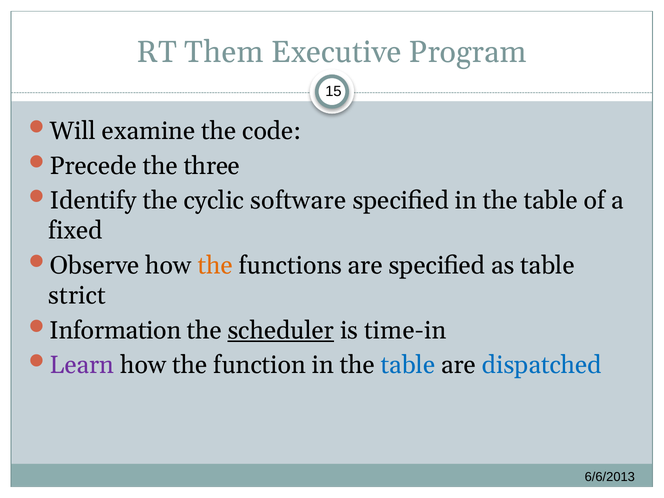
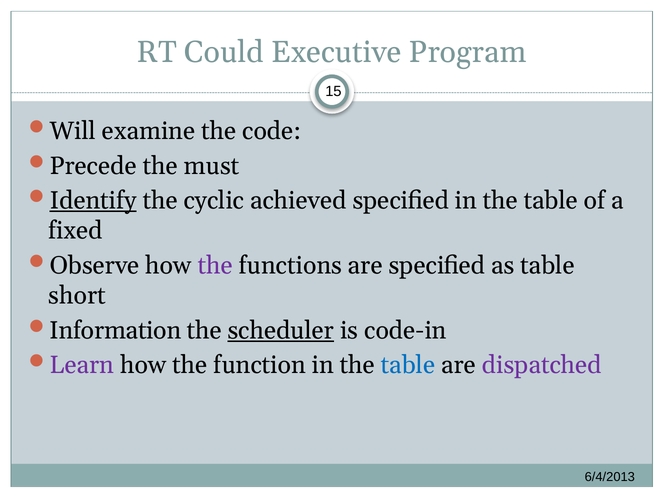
Them: Them -> Could
three: three -> must
Identify underline: none -> present
software: software -> achieved
the at (215, 266) colour: orange -> purple
strict: strict -> short
time-in: time-in -> code-in
dispatched colour: blue -> purple
6/6/2013: 6/6/2013 -> 6/4/2013
